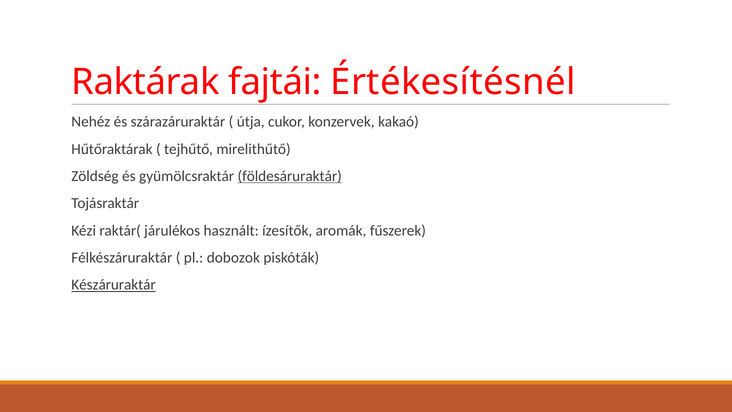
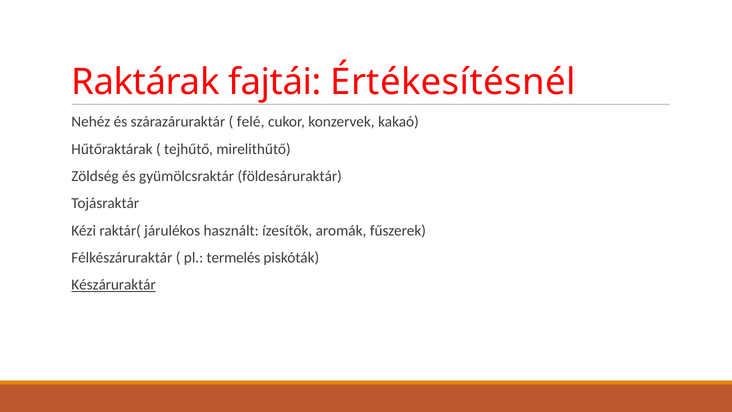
útja: útja -> felé
földesáruraktár underline: present -> none
dobozok: dobozok -> termelés
